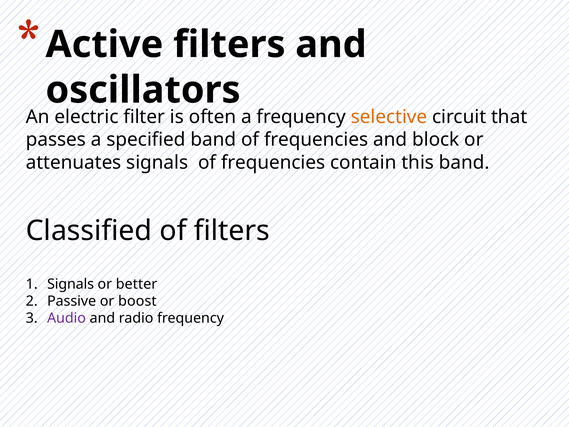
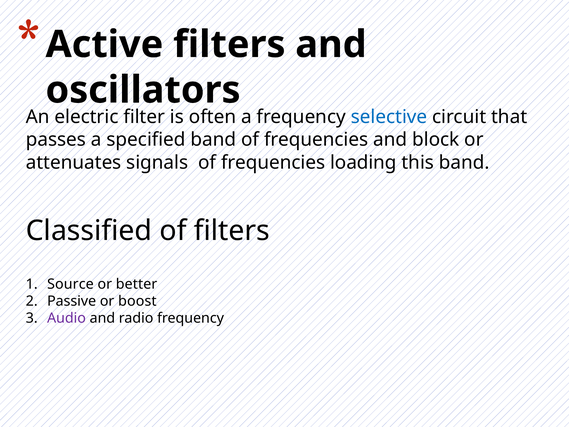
selective colour: orange -> blue
contain: contain -> loading
Signals at (71, 284): Signals -> Source
